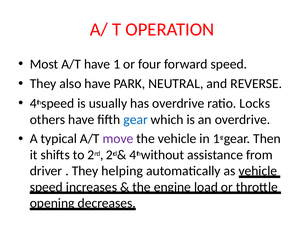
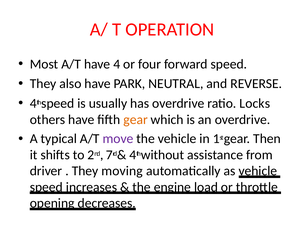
have 1: 1 -> 4
gear at (136, 120) colour: blue -> orange
2 at (109, 155): 2 -> 7
helping: helping -> moving
